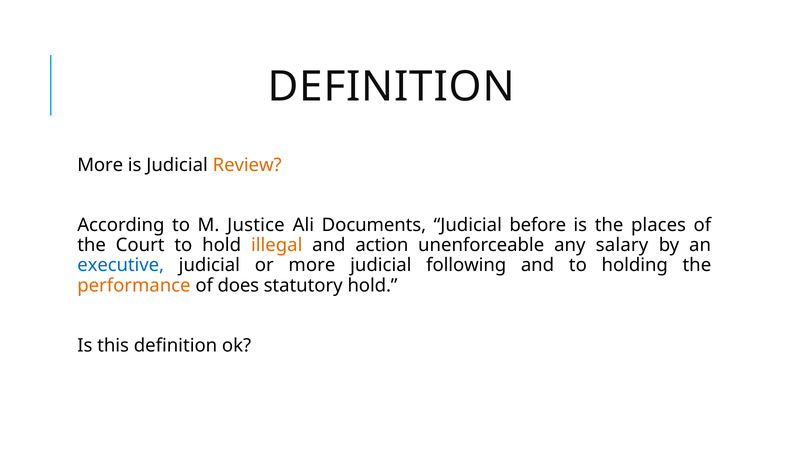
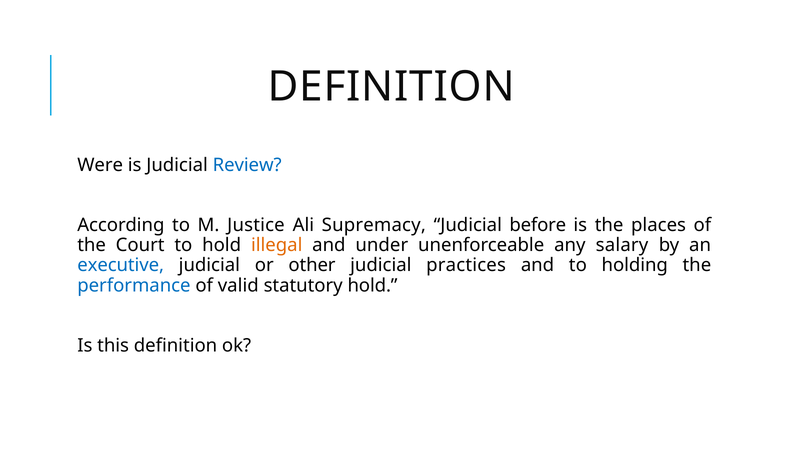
More at (100, 165): More -> Were
Review colour: orange -> blue
Documents: Documents -> Supremacy
action: action -> under
or more: more -> other
following: following -> practices
performance colour: orange -> blue
does: does -> valid
